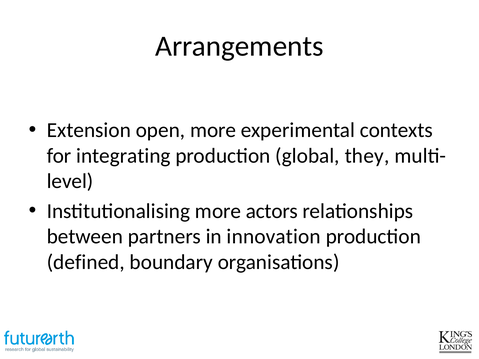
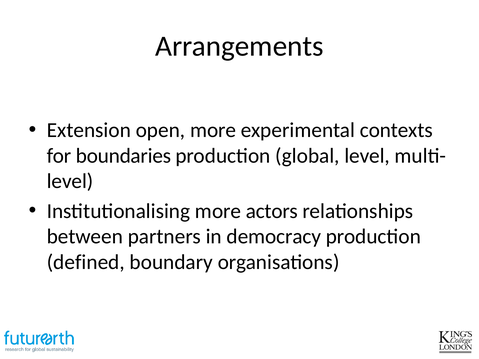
integrating: integrating -> boundaries
global they: they -> level
innovation: innovation -> democracy
